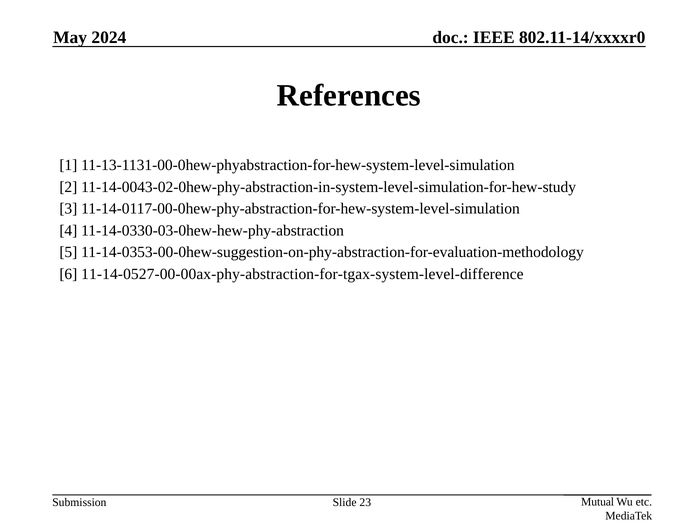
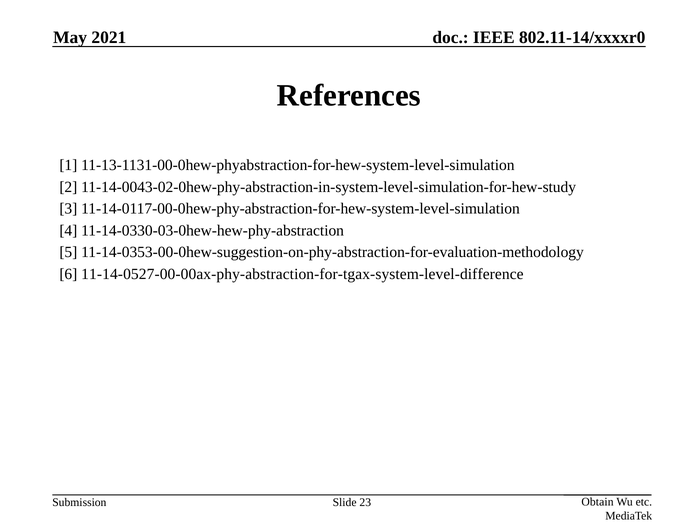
2024: 2024 -> 2021
Mutual: Mutual -> Obtain
